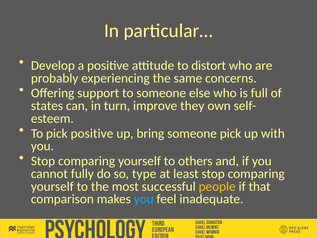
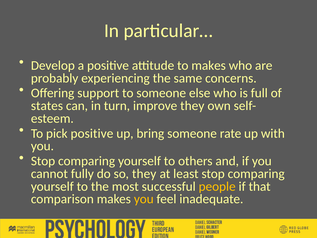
to distort: distort -> makes
someone pick: pick -> rate
so type: type -> they
you at (144, 199) colour: light blue -> yellow
